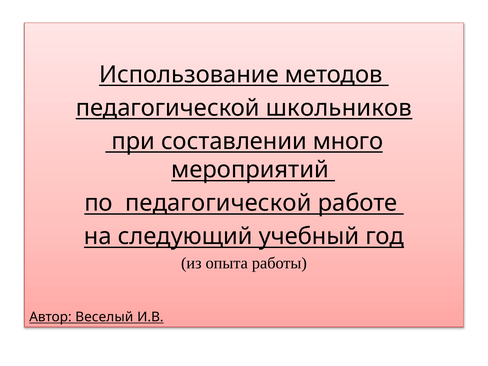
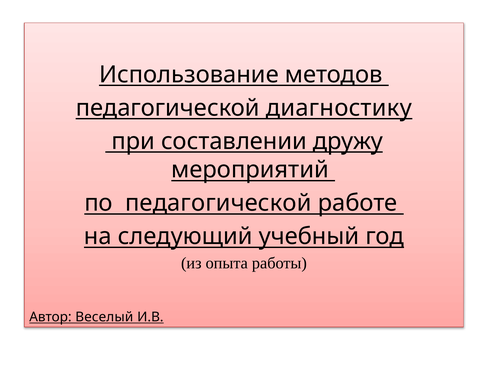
школьников: школьников -> диагностику
много: много -> дружу
